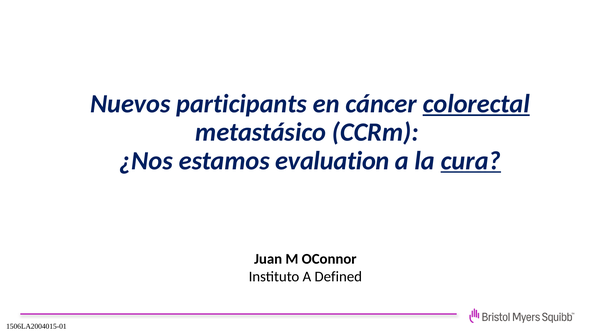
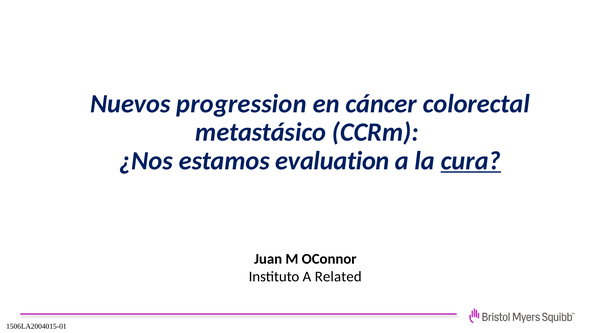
participants: participants -> progression
colorectal underline: present -> none
Defined: Defined -> Related
